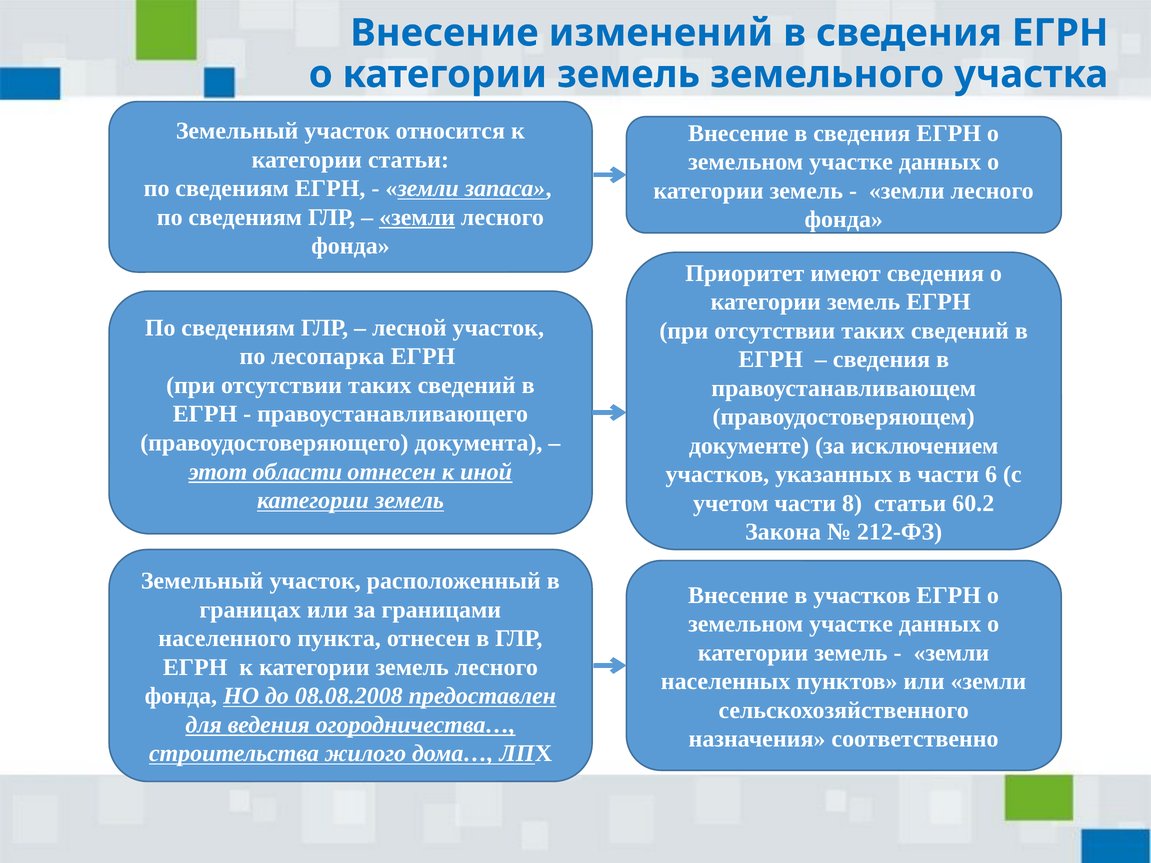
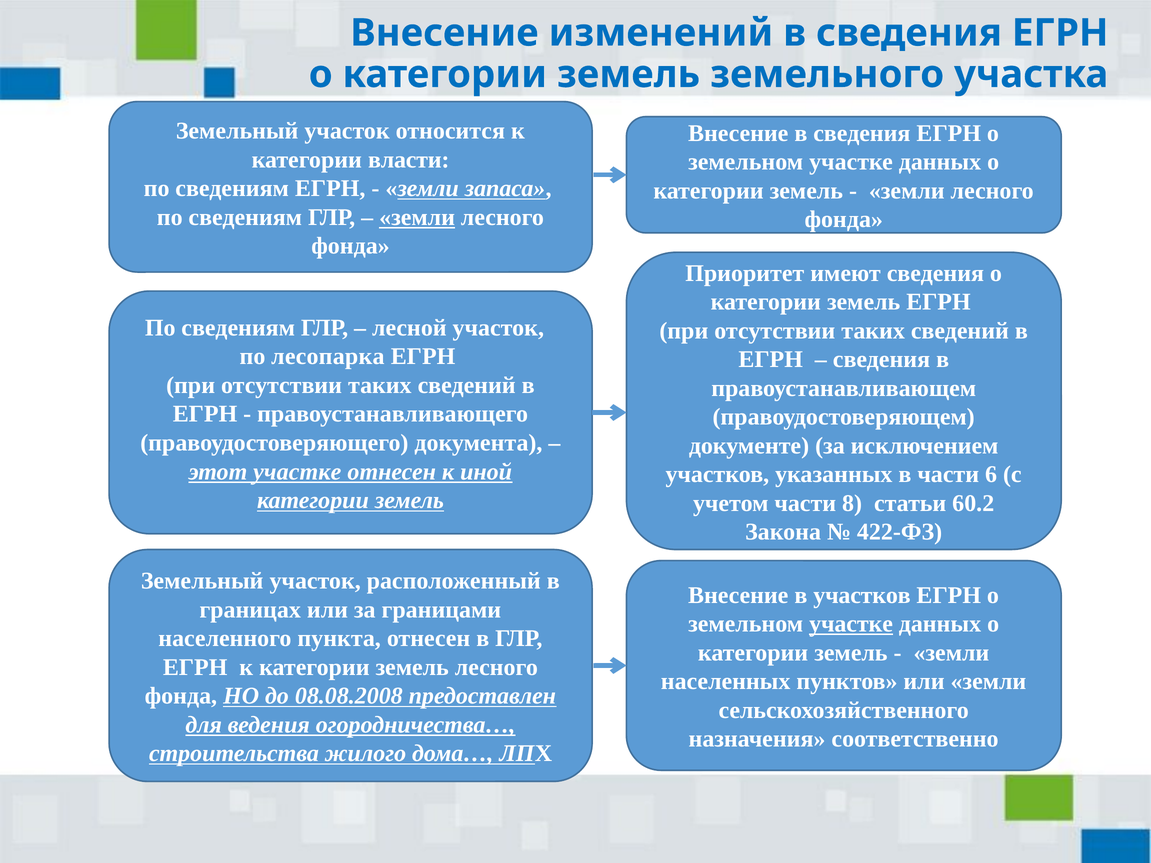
категории статьи: статьи -> власти
этот области: области -> участке
212-ФЗ: 212-ФЗ -> 422-ФЗ
участке at (851, 624) underline: none -> present
